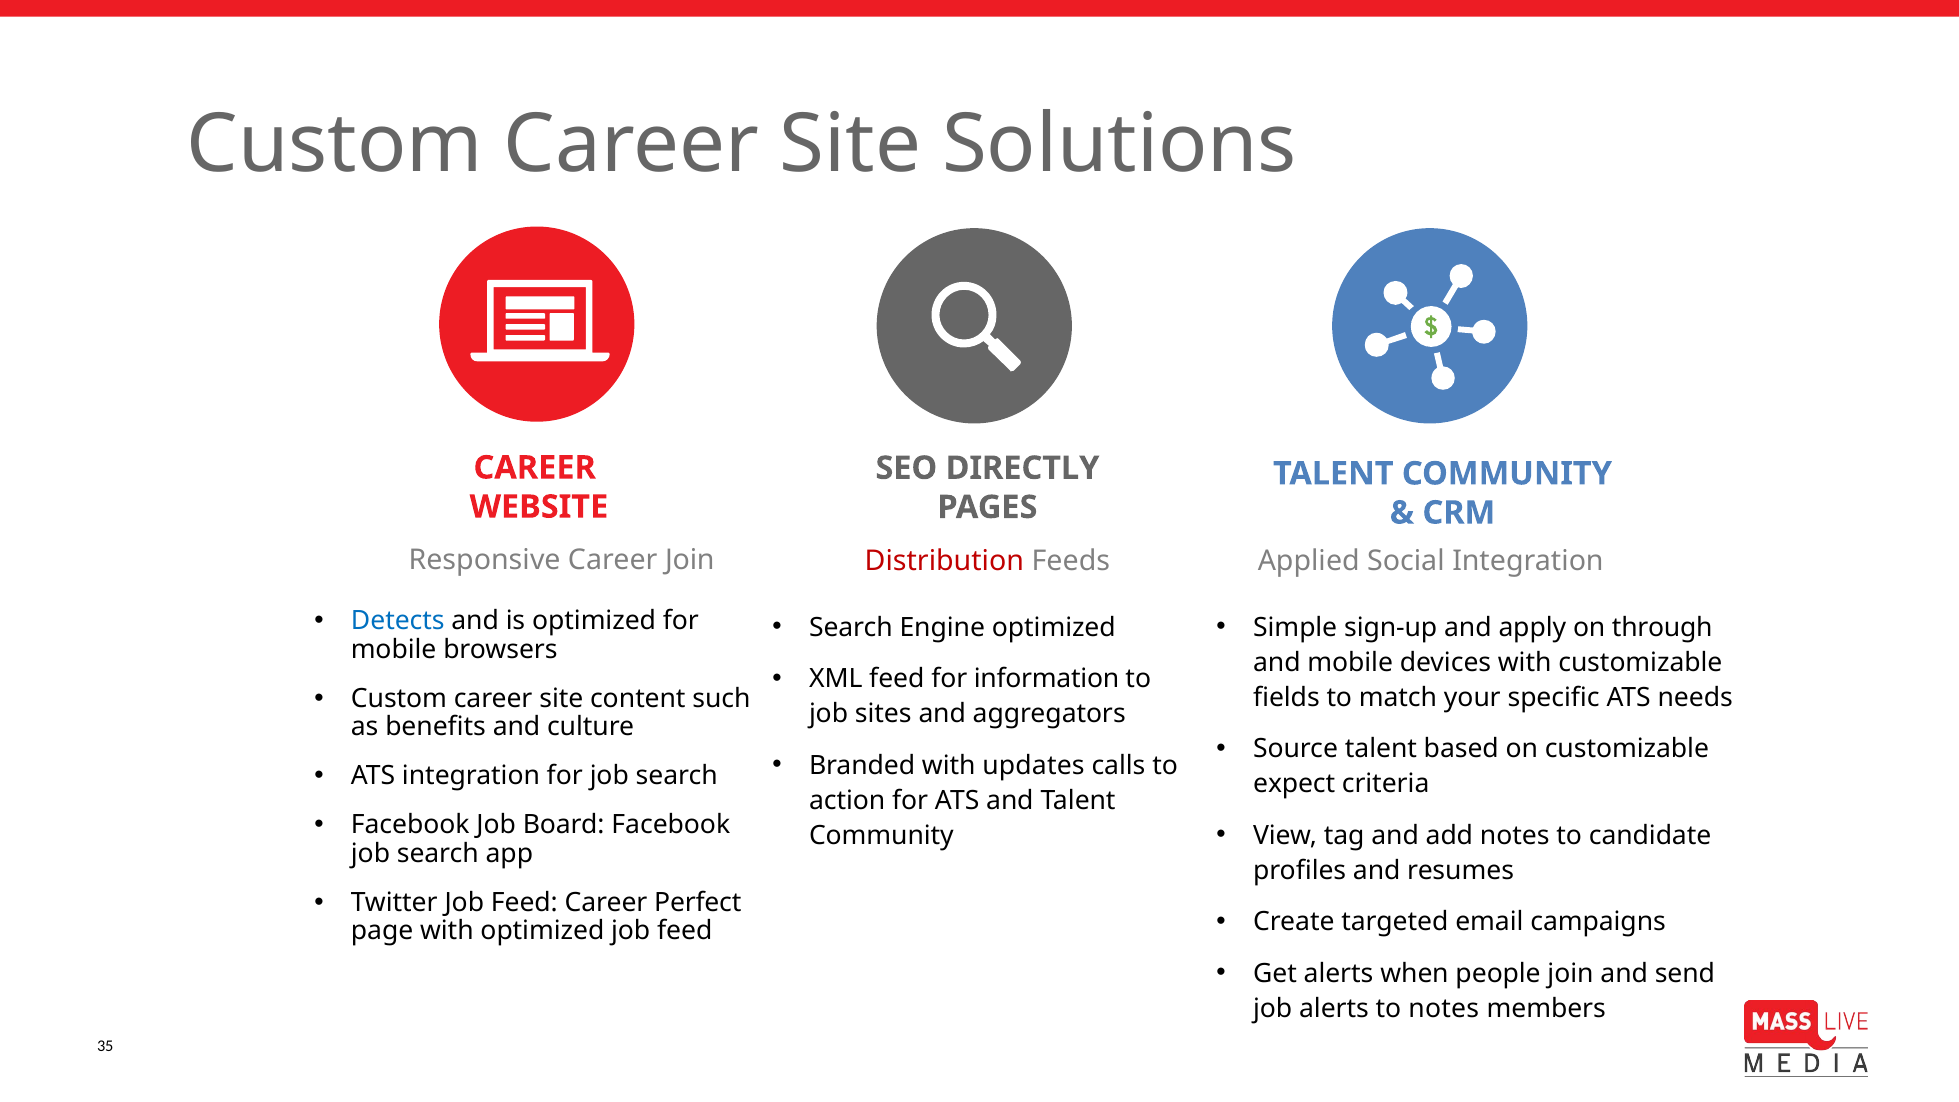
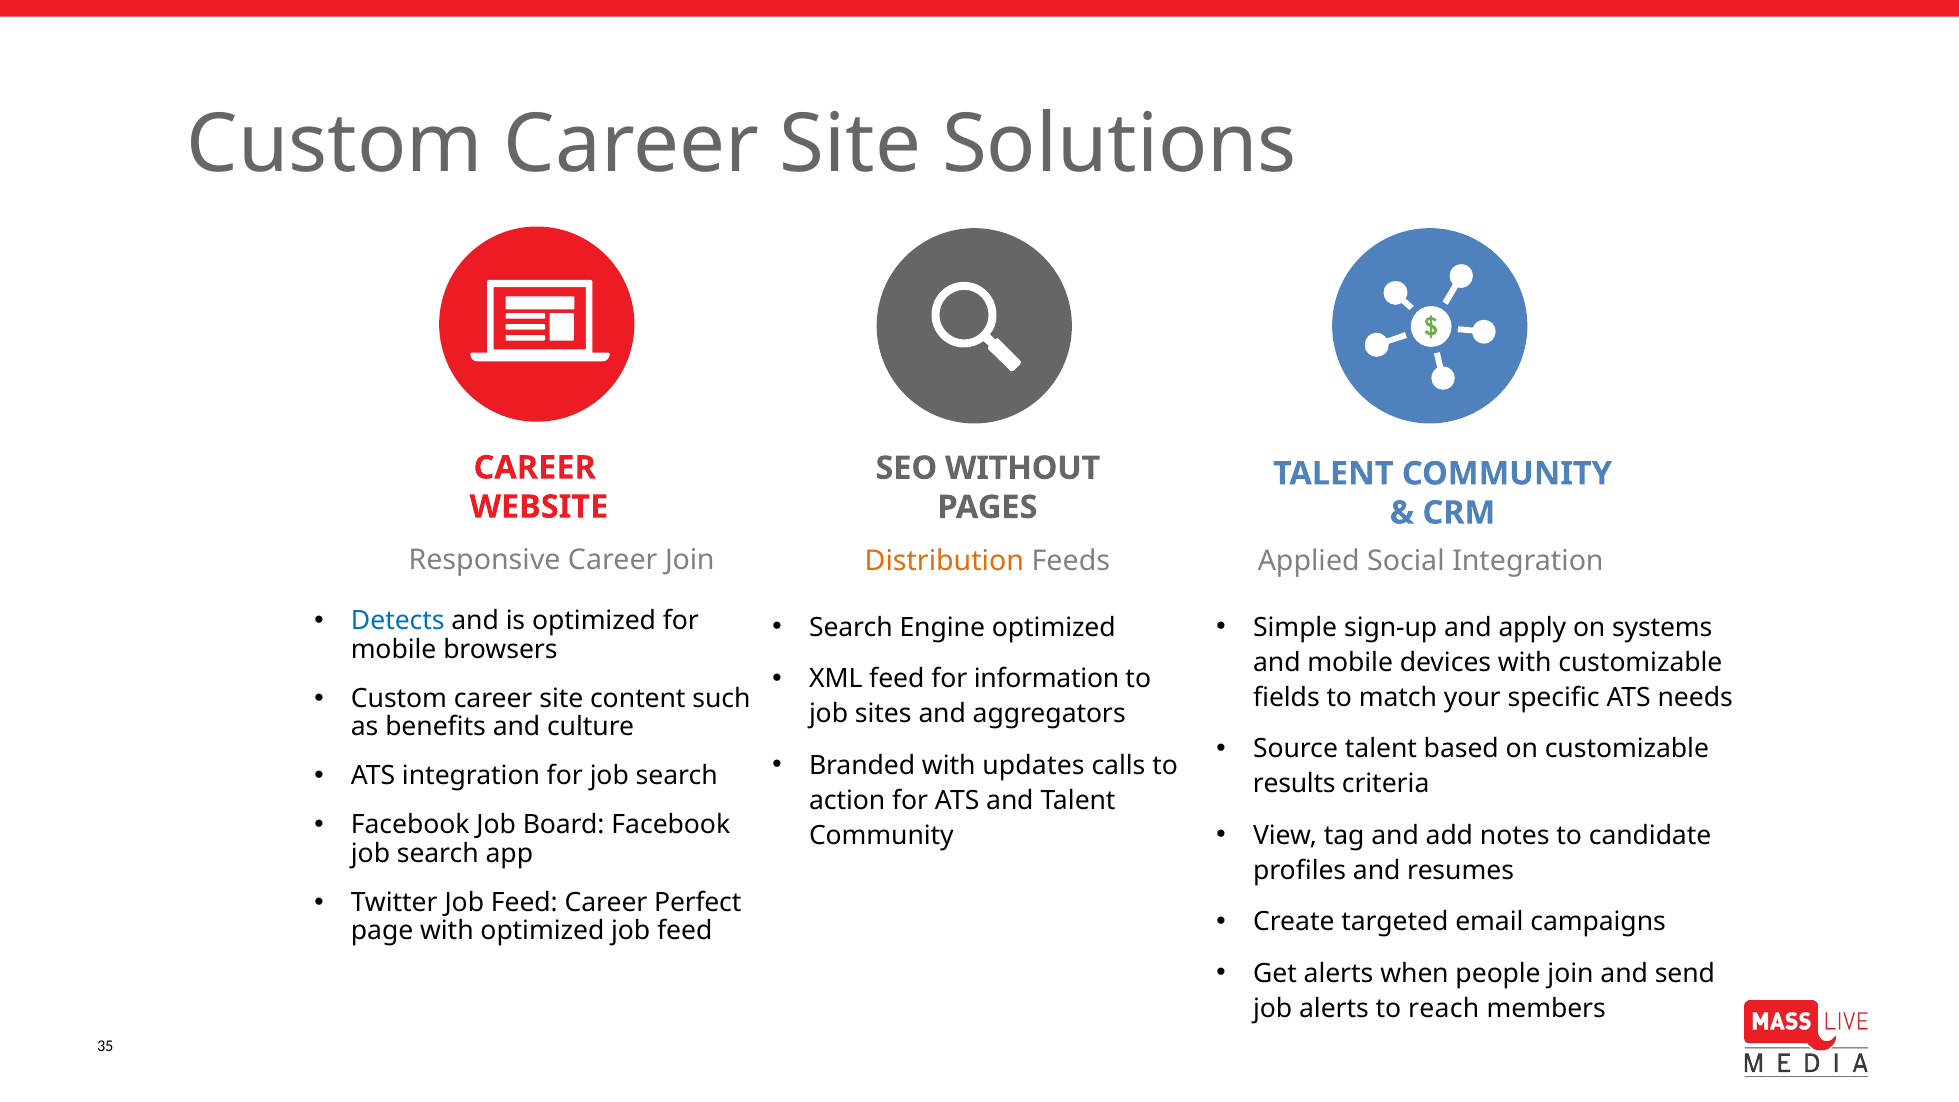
DIRECTLY: DIRECTLY -> WITHOUT
Distribution colour: red -> orange
through: through -> systems
expect: expect -> results
to notes: notes -> reach
